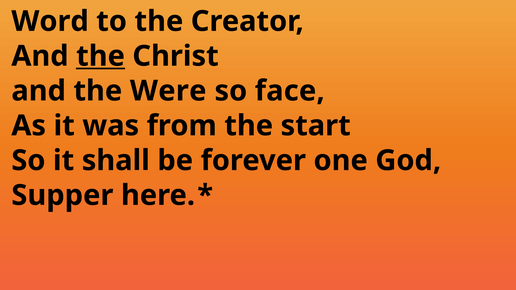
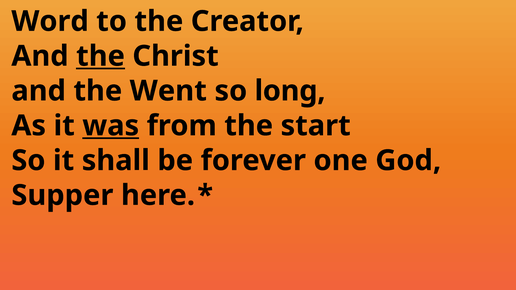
Were: Were -> Went
face: face -> long
was underline: none -> present
